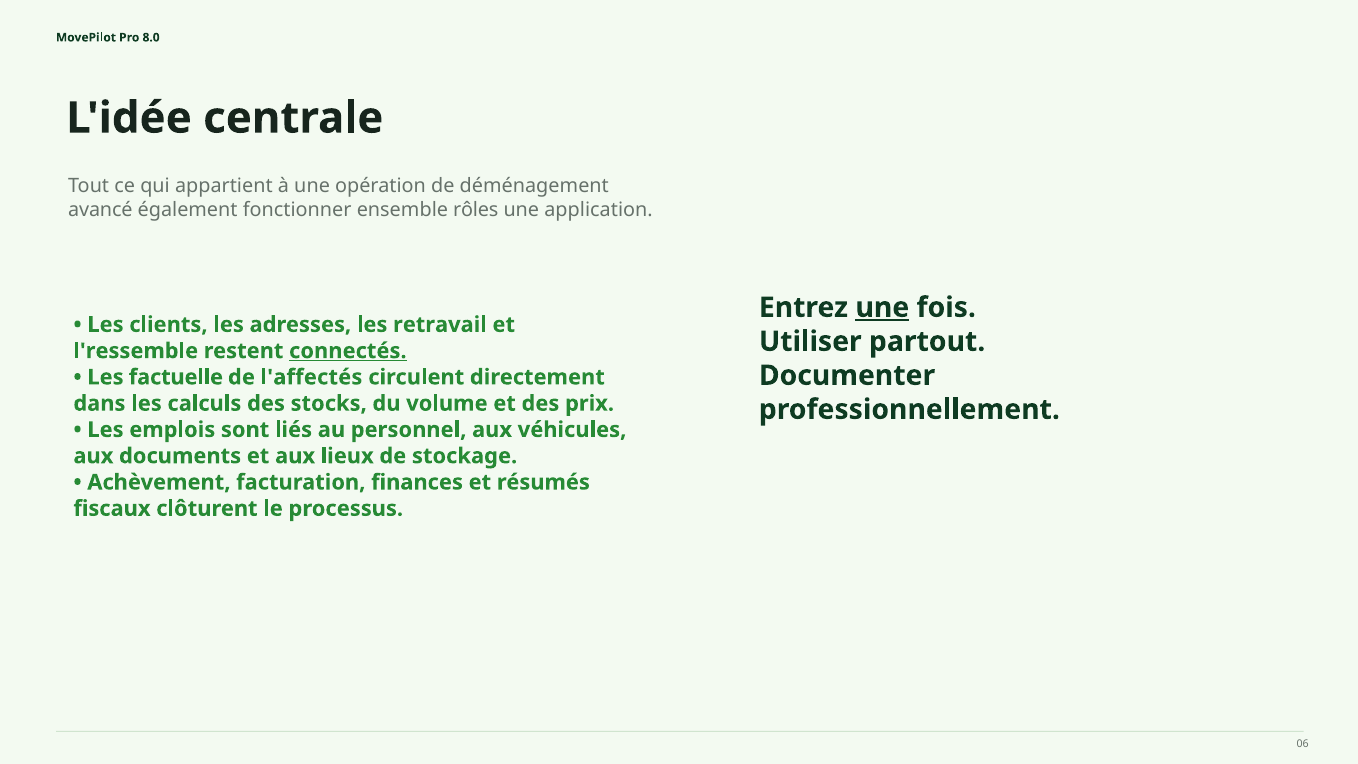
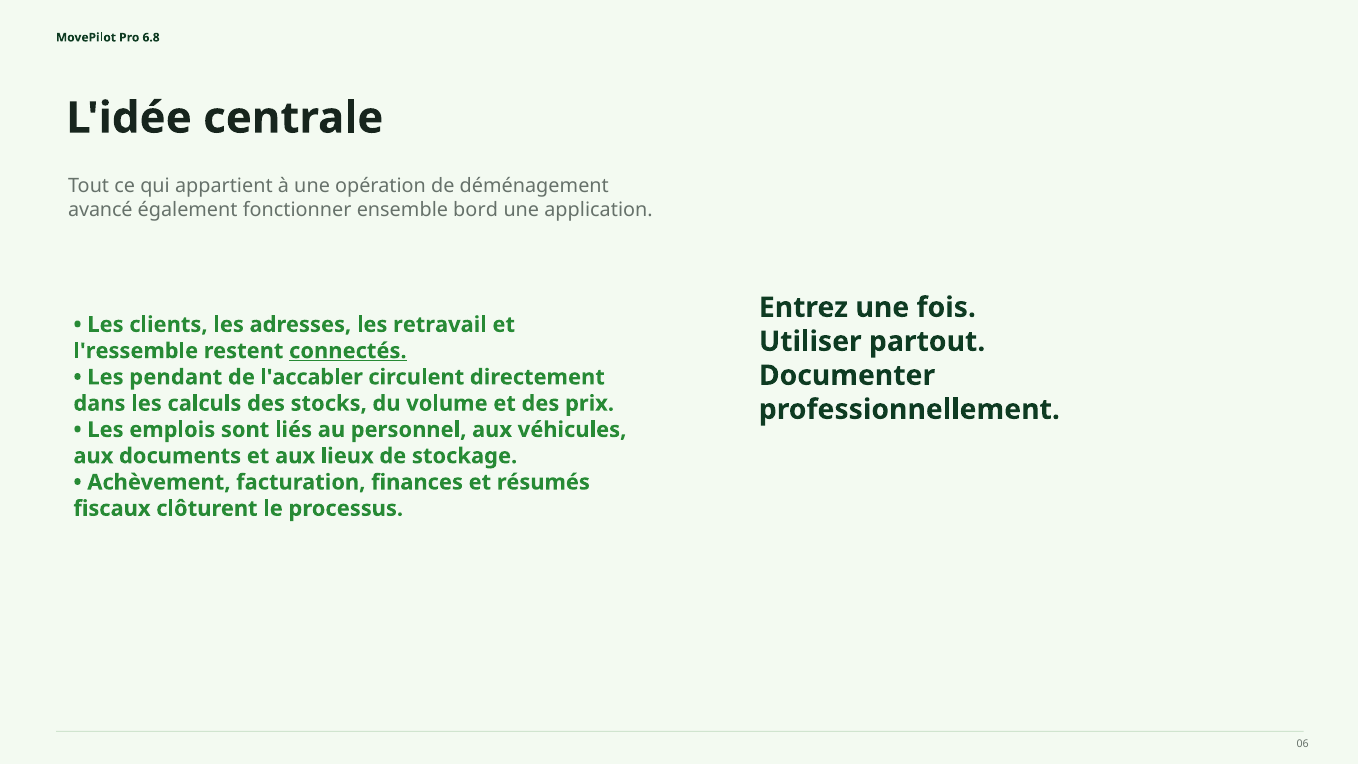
8.0: 8.0 -> 6.8
rôles: rôles -> bord
une at (882, 307) underline: present -> none
factuelle: factuelle -> pendant
l'affectés: l'affectés -> l'accabler
